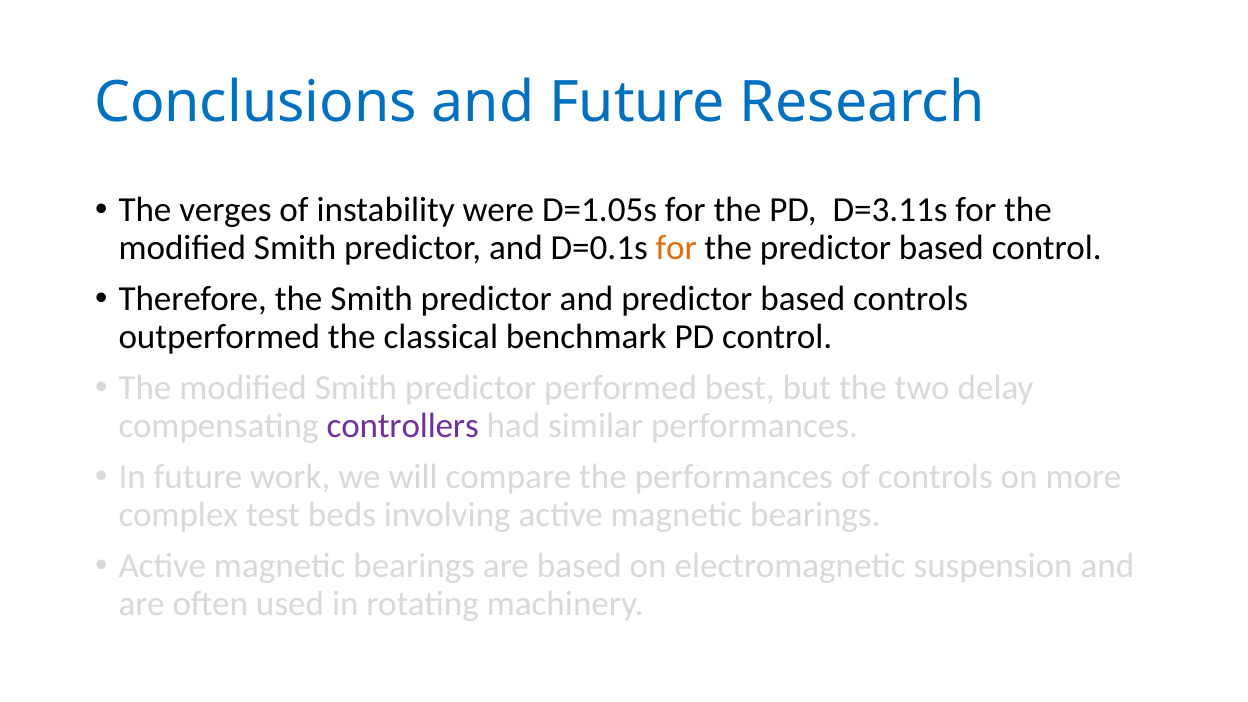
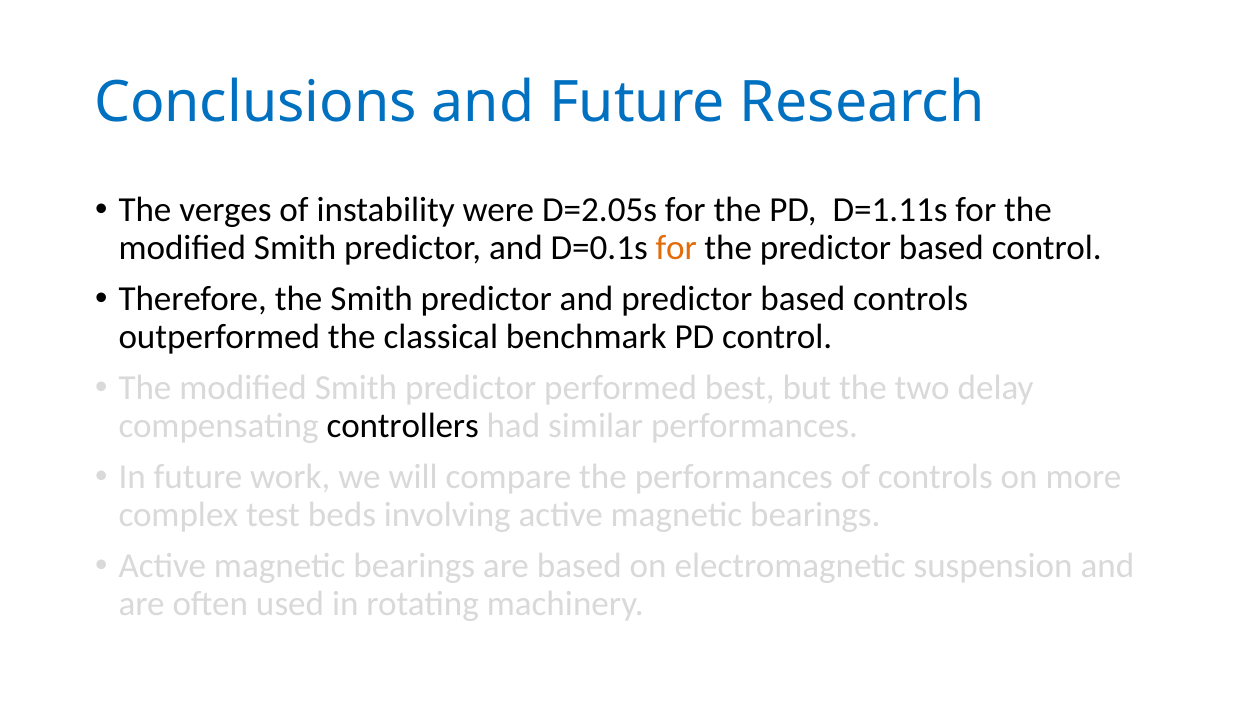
D=1.05s: D=1.05s -> D=2.05s
D=3.11s: D=3.11s -> D=1.11s
controllers colour: purple -> black
